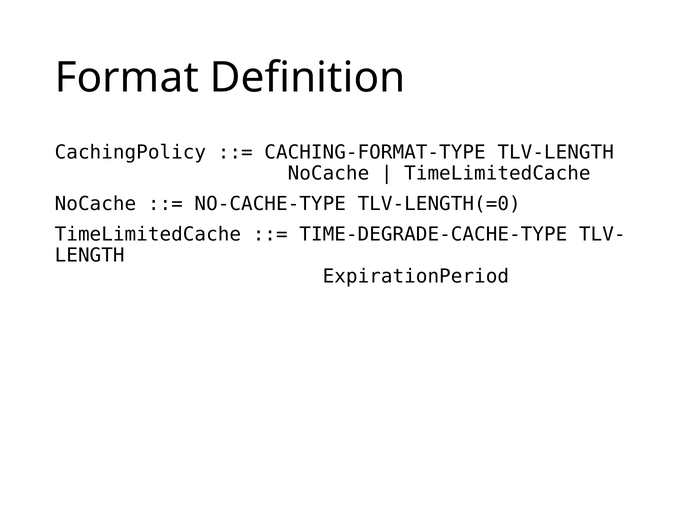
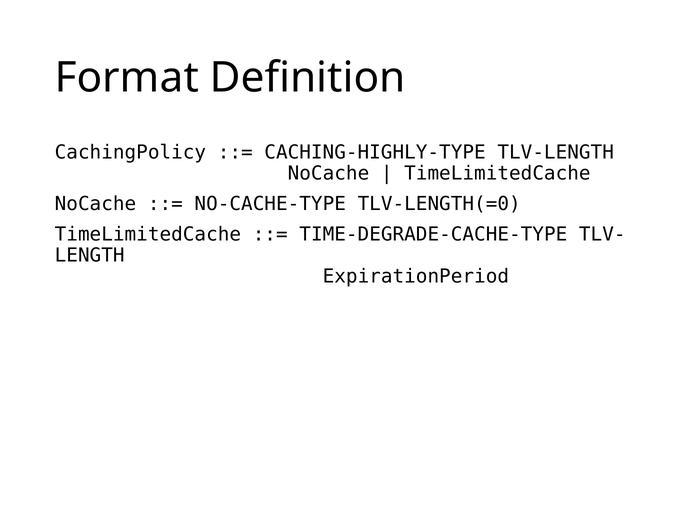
CACHING-FORMAT-TYPE: CACHING-FORMAT-TYPE -> CACHING-HIGHLY-TYPE
